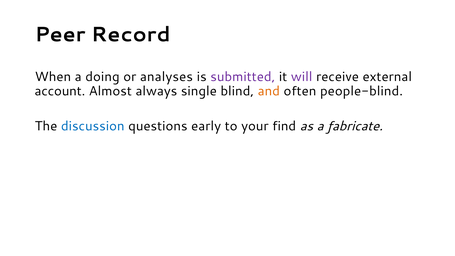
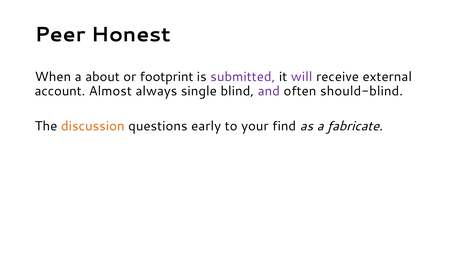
Record: Record -> Honest
doing: doing -> about
analyses: analyses -> footprint
and colour: orange -> purple
people-blind: people-blind -> should-blind
discussion colour: blue -> orange
